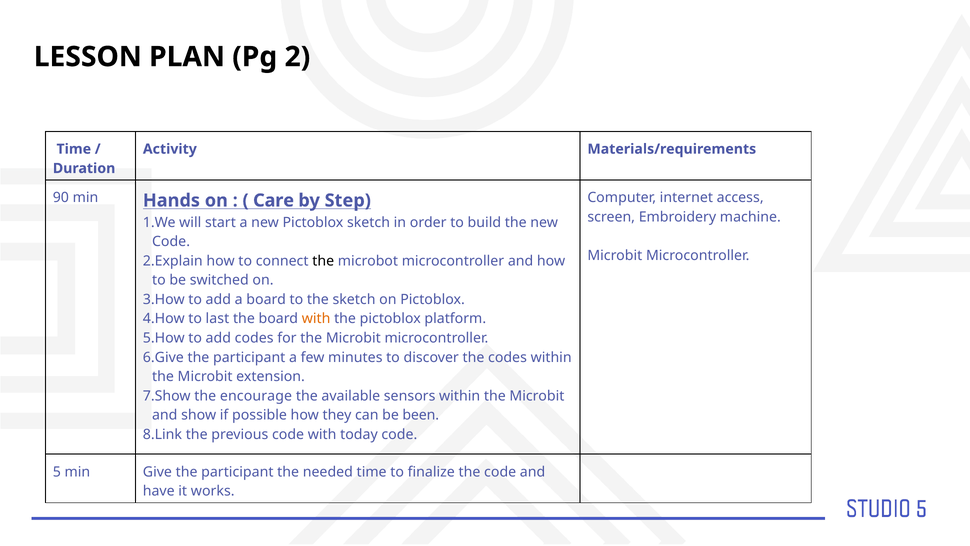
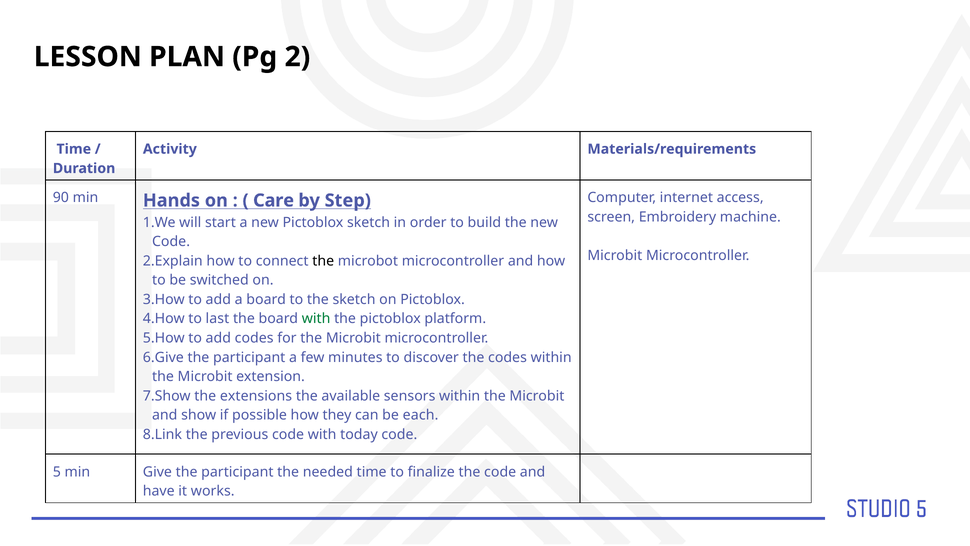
with at (316, 319) colour: orange -> green
encourage: encourage -> extensions
been: been -> each
